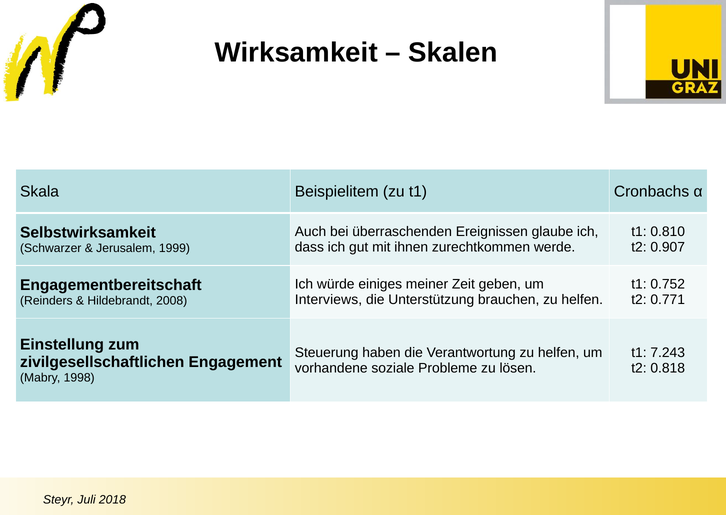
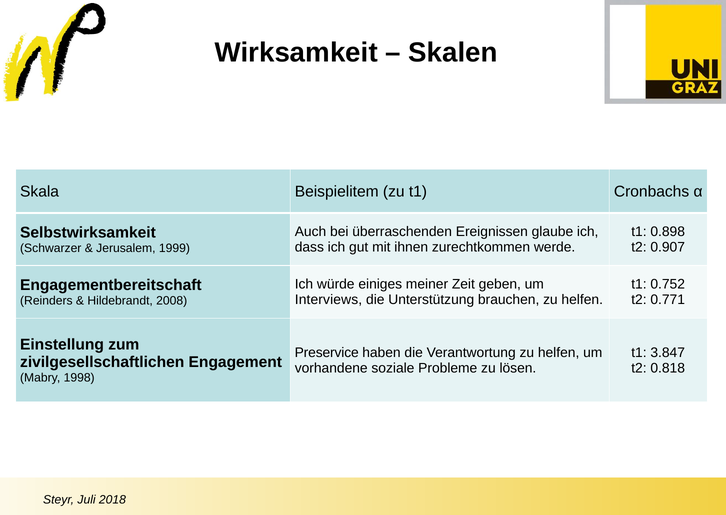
0.810: 0.810 -> 0.898
Steuerung: Steuerung -> Preservice
7.243: 7.243 -> 3.847
